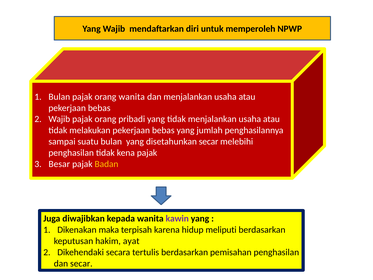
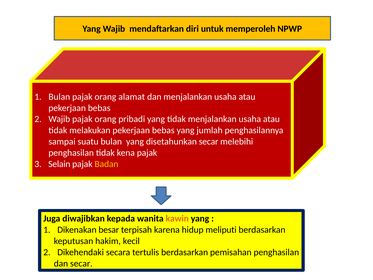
orang wanita: wanita -> alamat
Besar: Besar -> Selain
kawin colour: purple -> orange
maka: maka -> besar
ayat: ayat -> kecil
